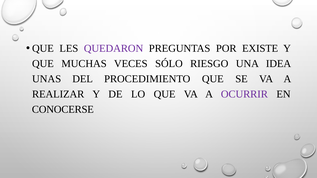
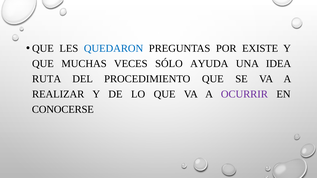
QUEDARON colour: purple -> blue
RIESGO: RIESGO -> AYUDA
UNAS: UNAS -> RUTA
